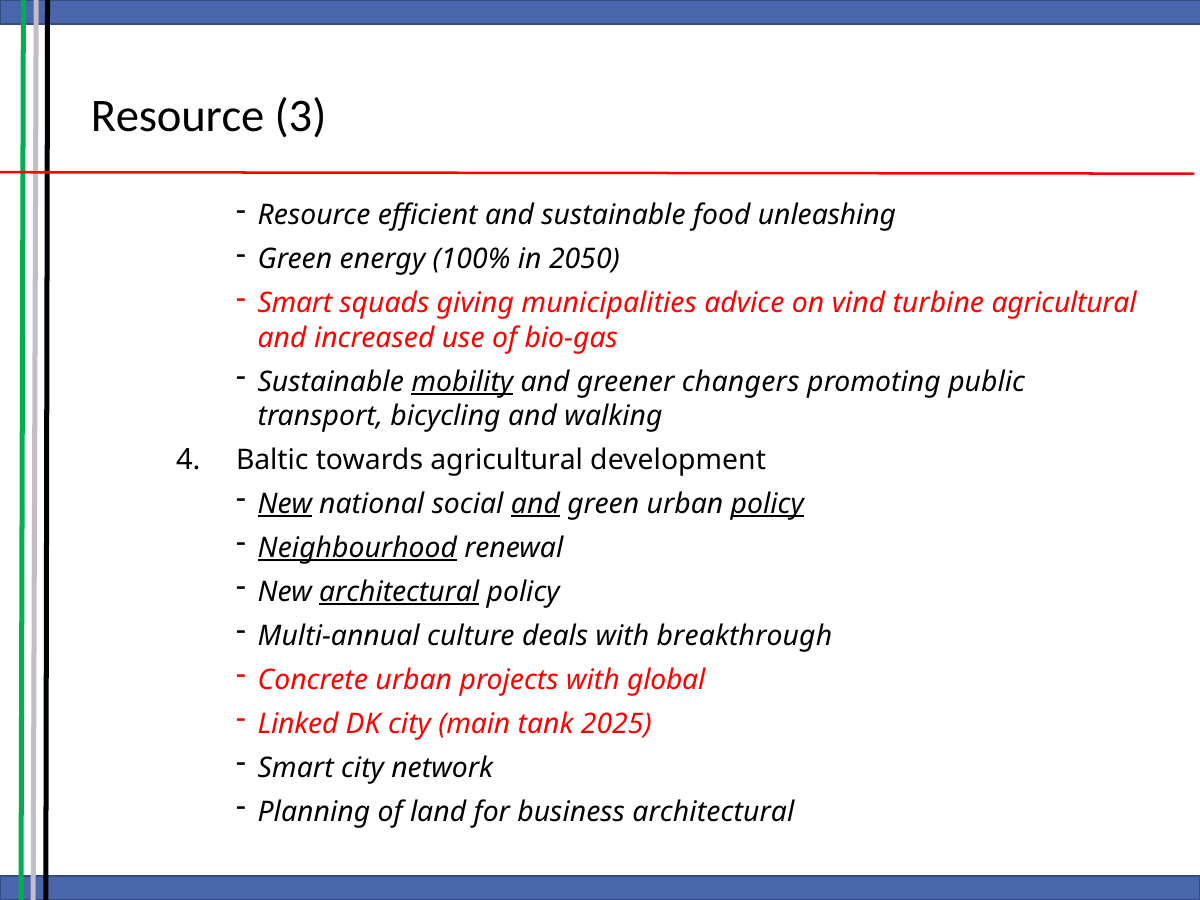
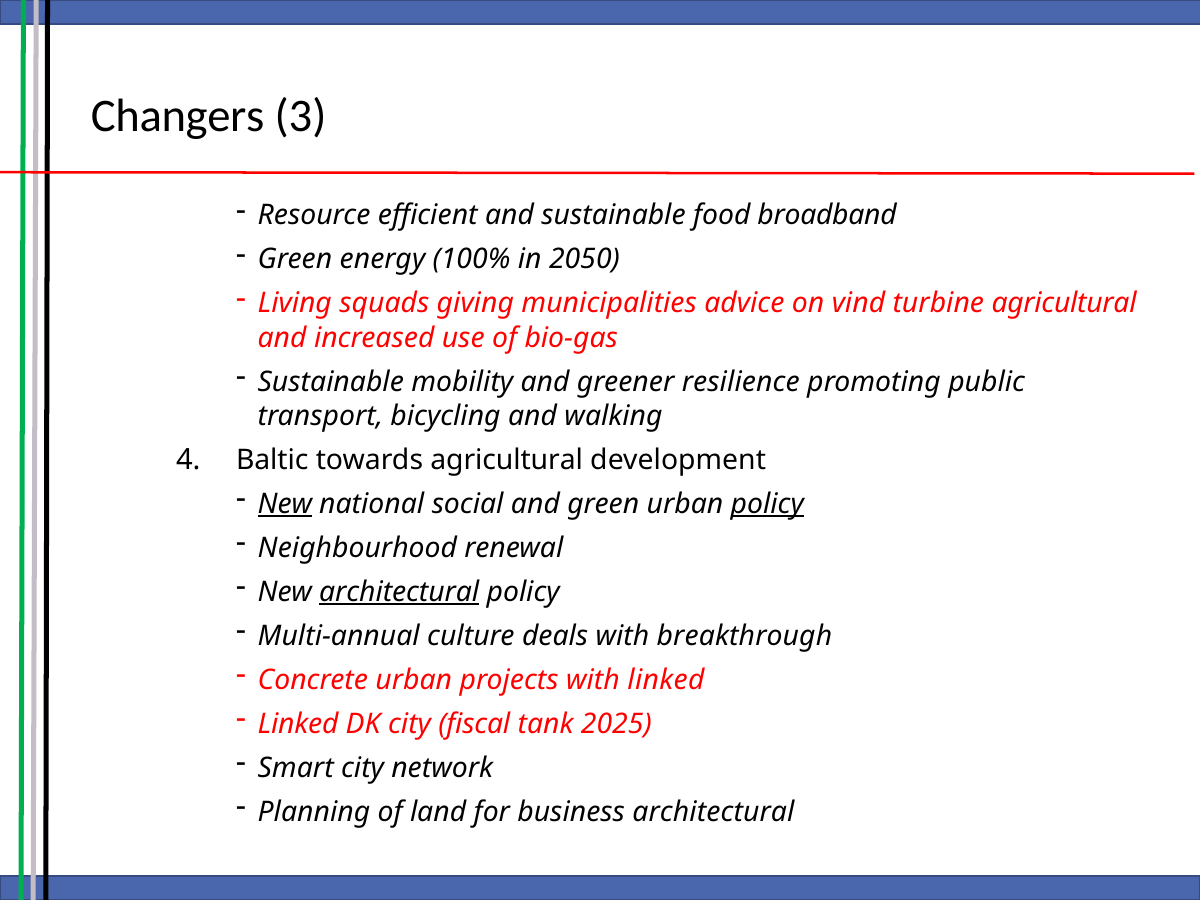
Resource at (178, 116): Resource -> Changers
unleashing: unleashing -> broadband
Smart at (295, 304): Smart -> Living
mobility underline: present -> none
changers: changers -> resilience
and at (535, 504) underline: present -> none
Neighbourhood underline: present -> none
with global: global -> linked
main: main -> fiscal
